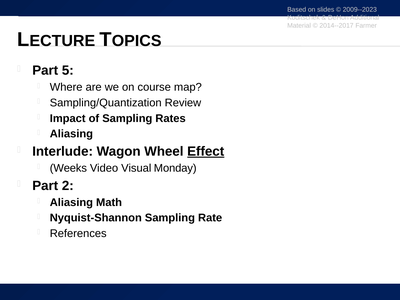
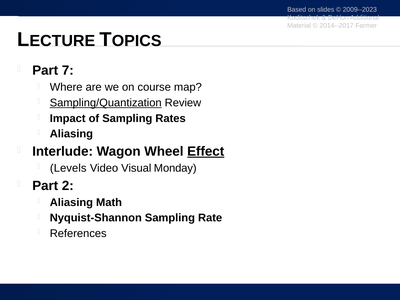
5: 5 -> 7
Sampling/Quantization underline: none -> present
Weeks: Weeks -> Levels
